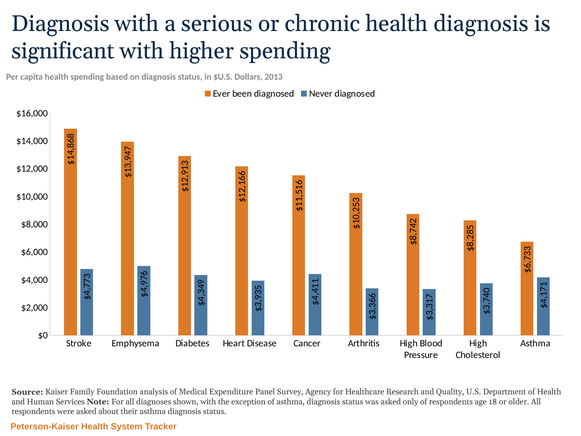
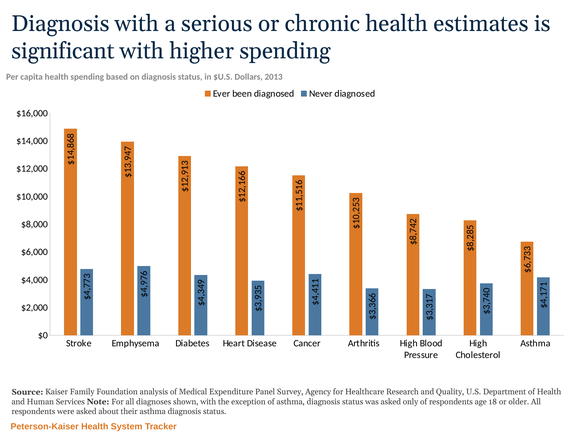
health diagnosis: diagnosis -> estimates
